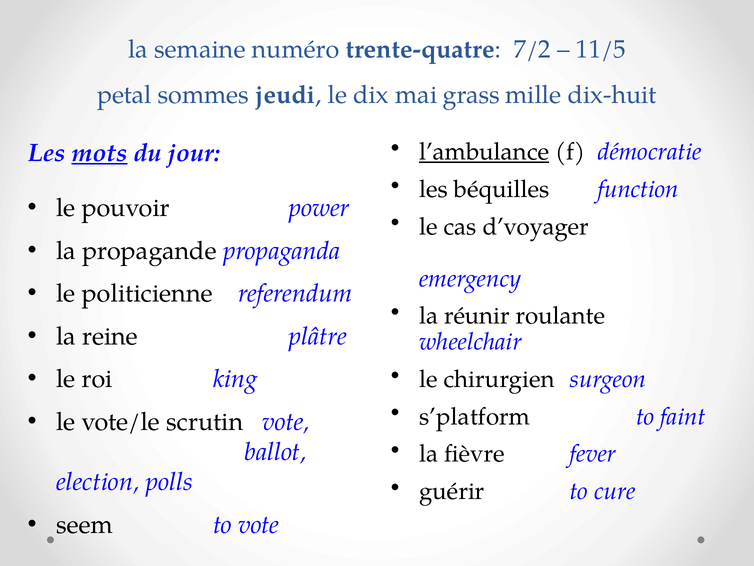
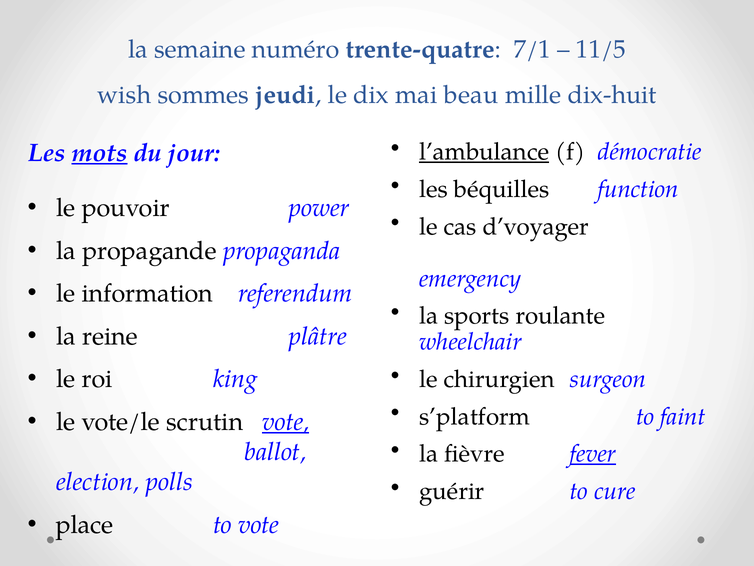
7/2: 7/2 -> 7/1
petal: petal -> wish
grass: grass -> beau
politicienne: politicienne -> information
réunir: réunir -> sports
vote at (286, 421) underline: none -> present
fever underline: none -> present
seem: seem -> place
